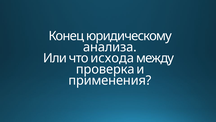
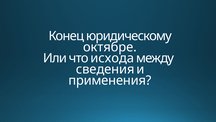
анализа: анализа -> октябре
проверка: проверка -> сведения
